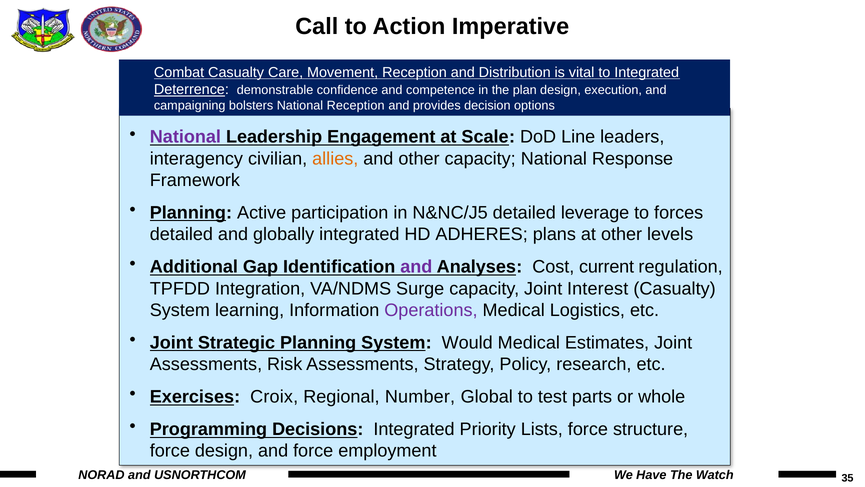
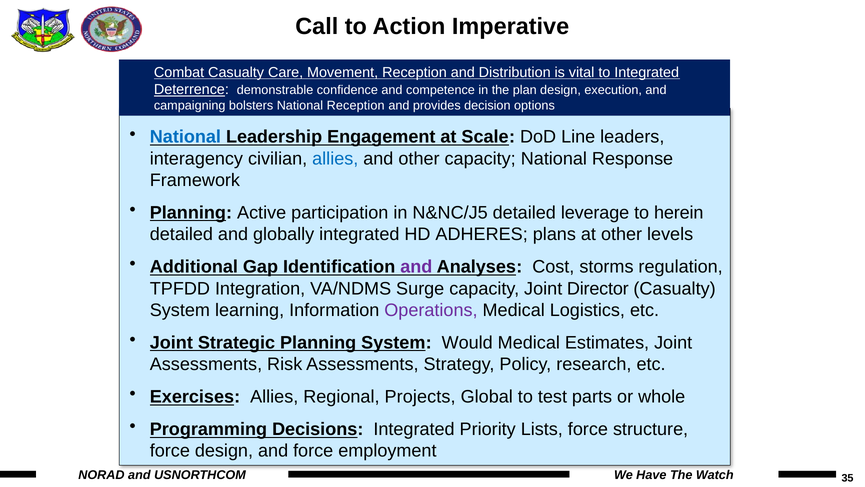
National at (185, 137) colour: purple -> blue
allies at (335, 159) colour: orange -> blue
forces: forces -> herein
current: current -> storms
Interest: Interest -> Director
Exercises Croix: Croix -> Allies
Number: Number -> Projects
